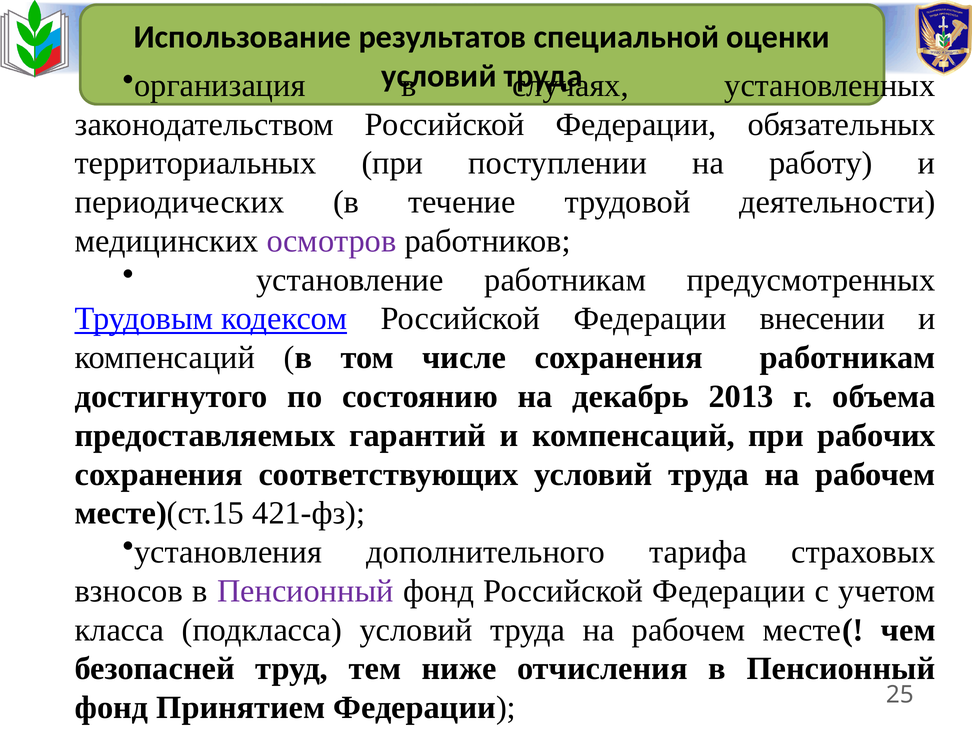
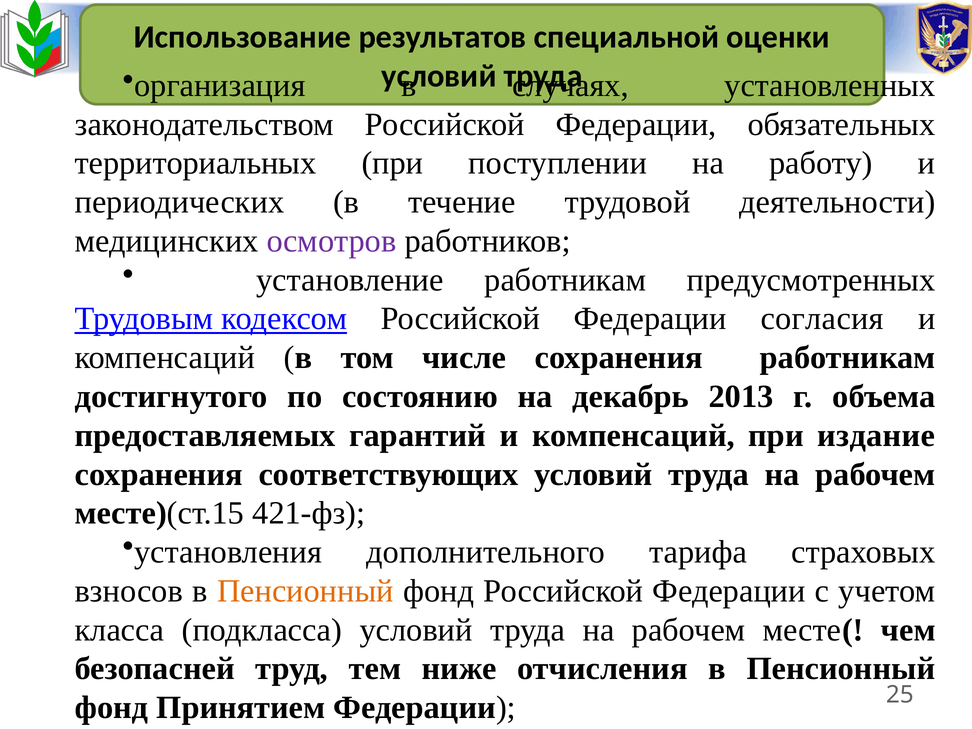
внесении: внесении -> согласия
рабочих: рабочих -> издание
Пенсионный at (305, 591) colour: purple -> orange
